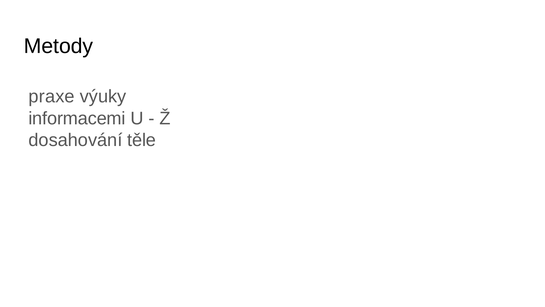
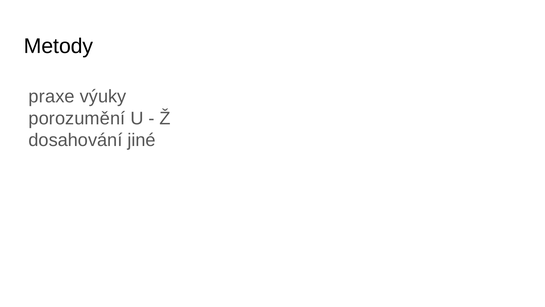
informacemi: informacemi -> porozumění
těle: těle -> jiné
